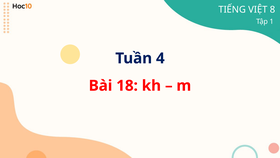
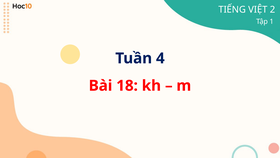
8: 8 -> 2
